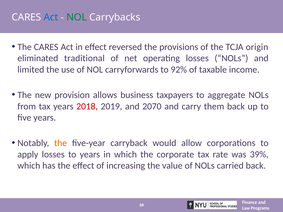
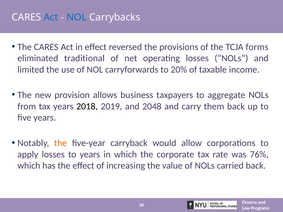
NOL at (77, 17) colour: green -> blue
origin: origin -> forms
92%: 92% -> 20%
2018 colour: red -> black
2070: 2070 -> 2048
39%: 39% -> 76%
